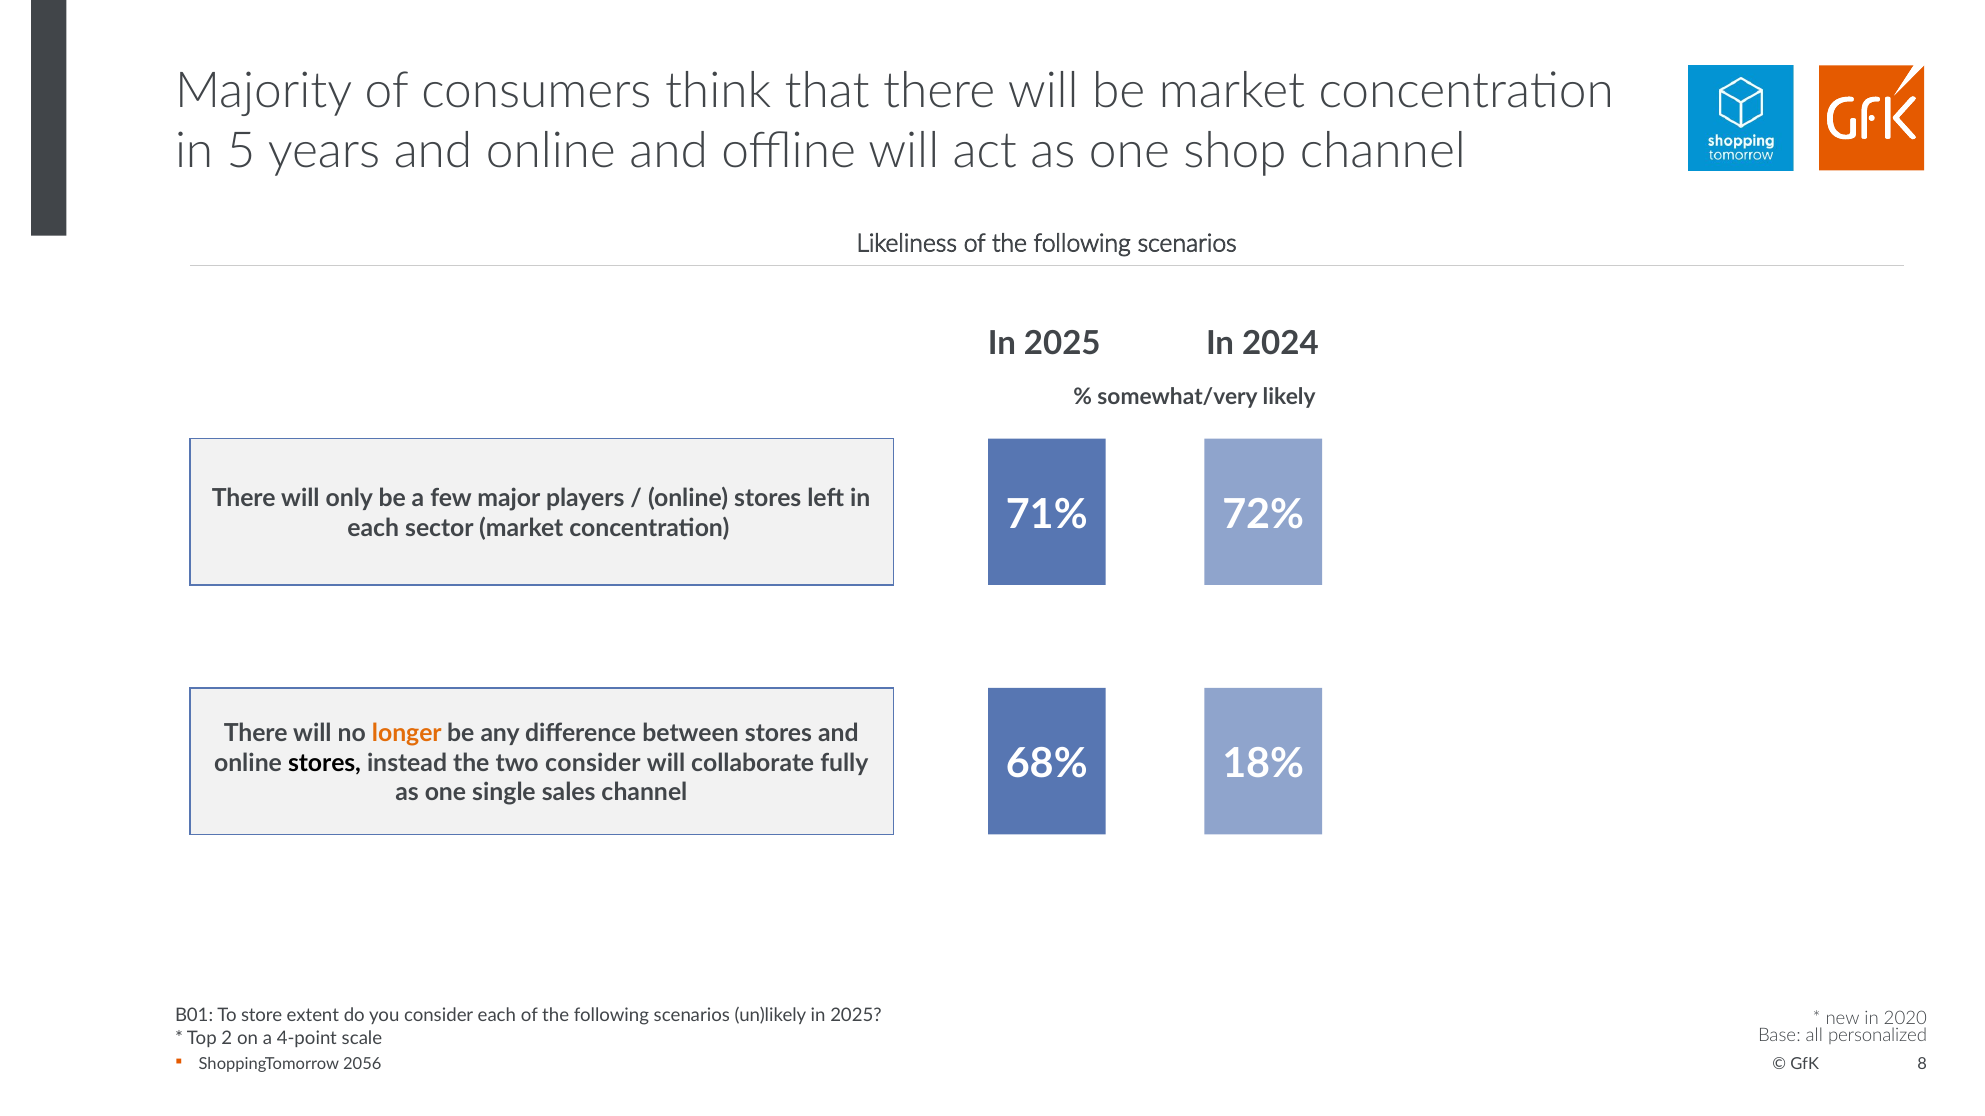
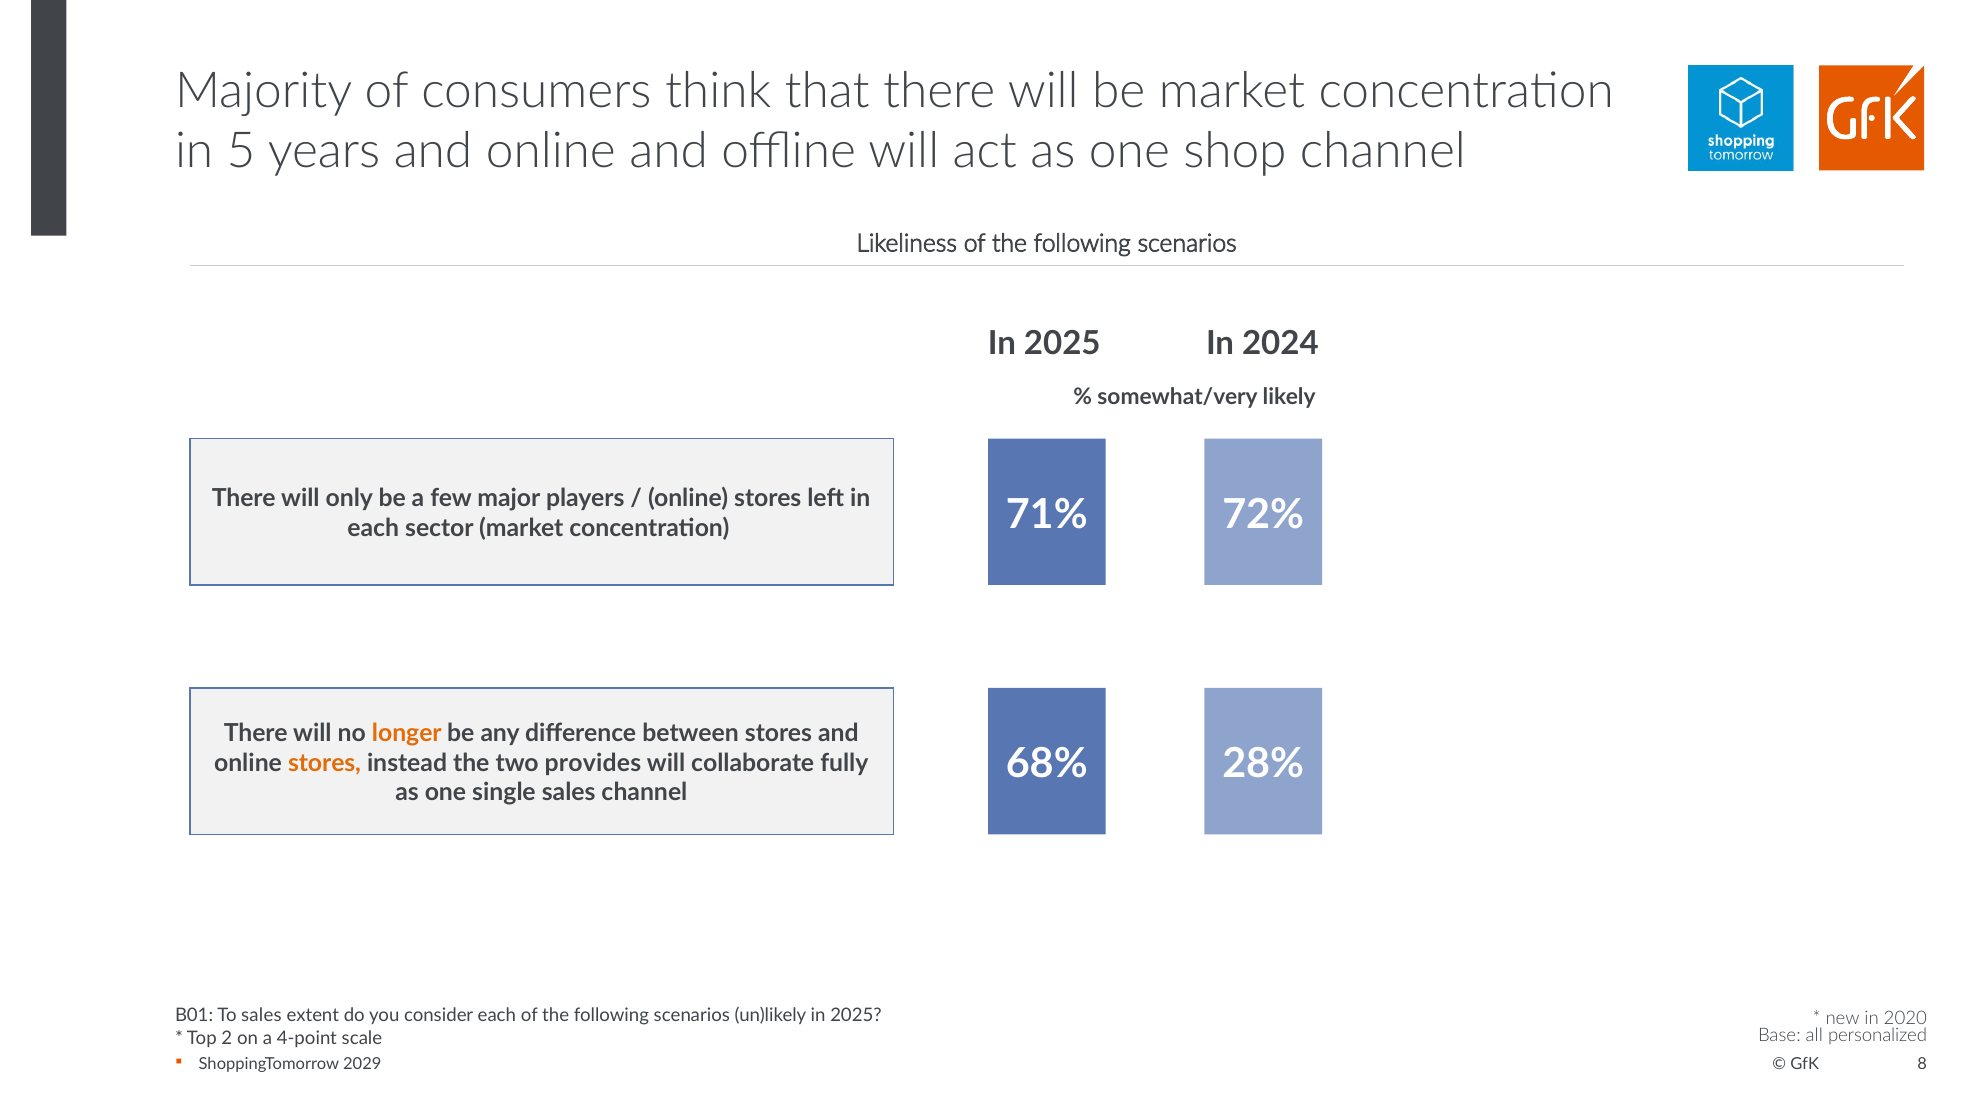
18%: 18% -> 28%
stores at (325, 763) colour: black -> orange
two consider: consider -> provides
To store: store -> sales
2056: 2056 -> 2029
